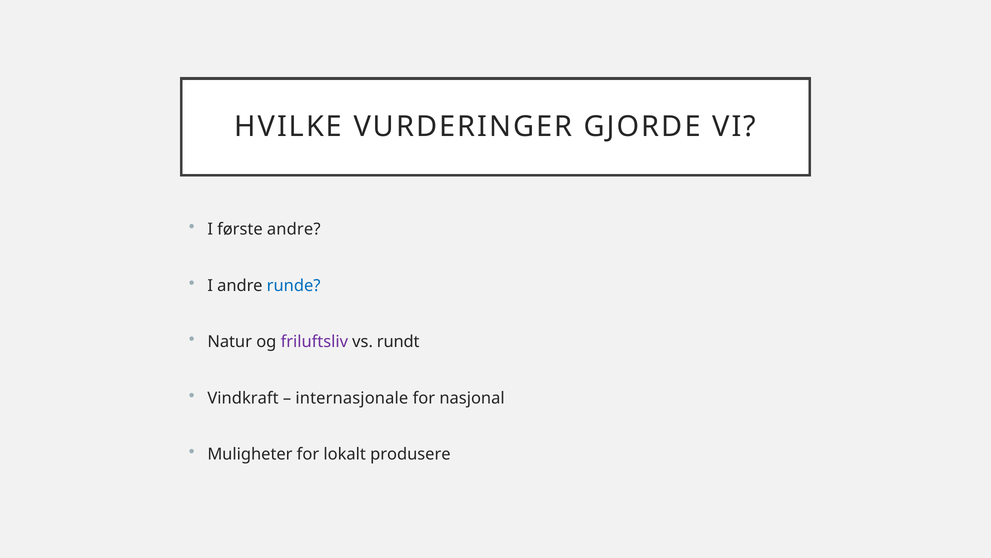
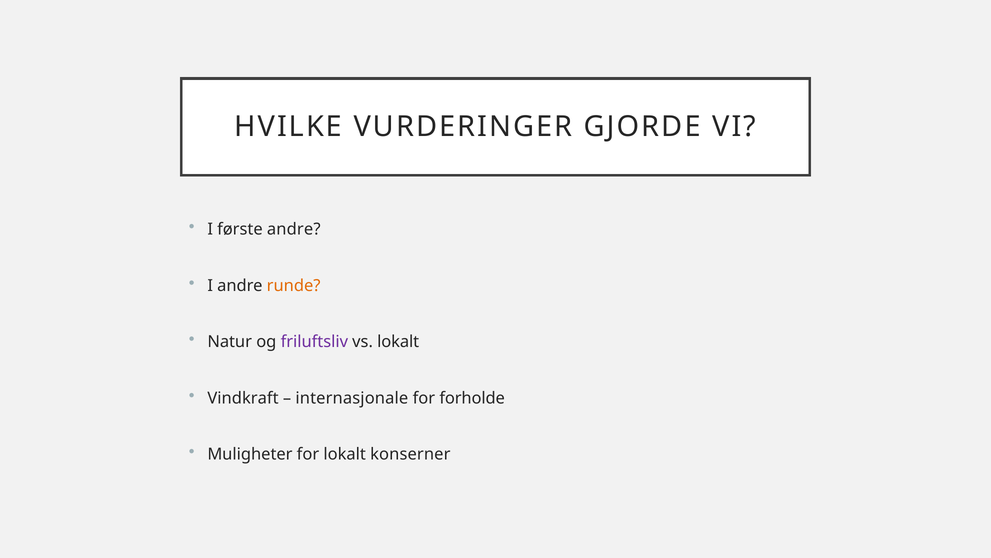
runde colour: blue -> orange
vs rundt: rundt -> lokalt
nasjonal: nasjonal -> forholde
produsere: produsere -> konserner
